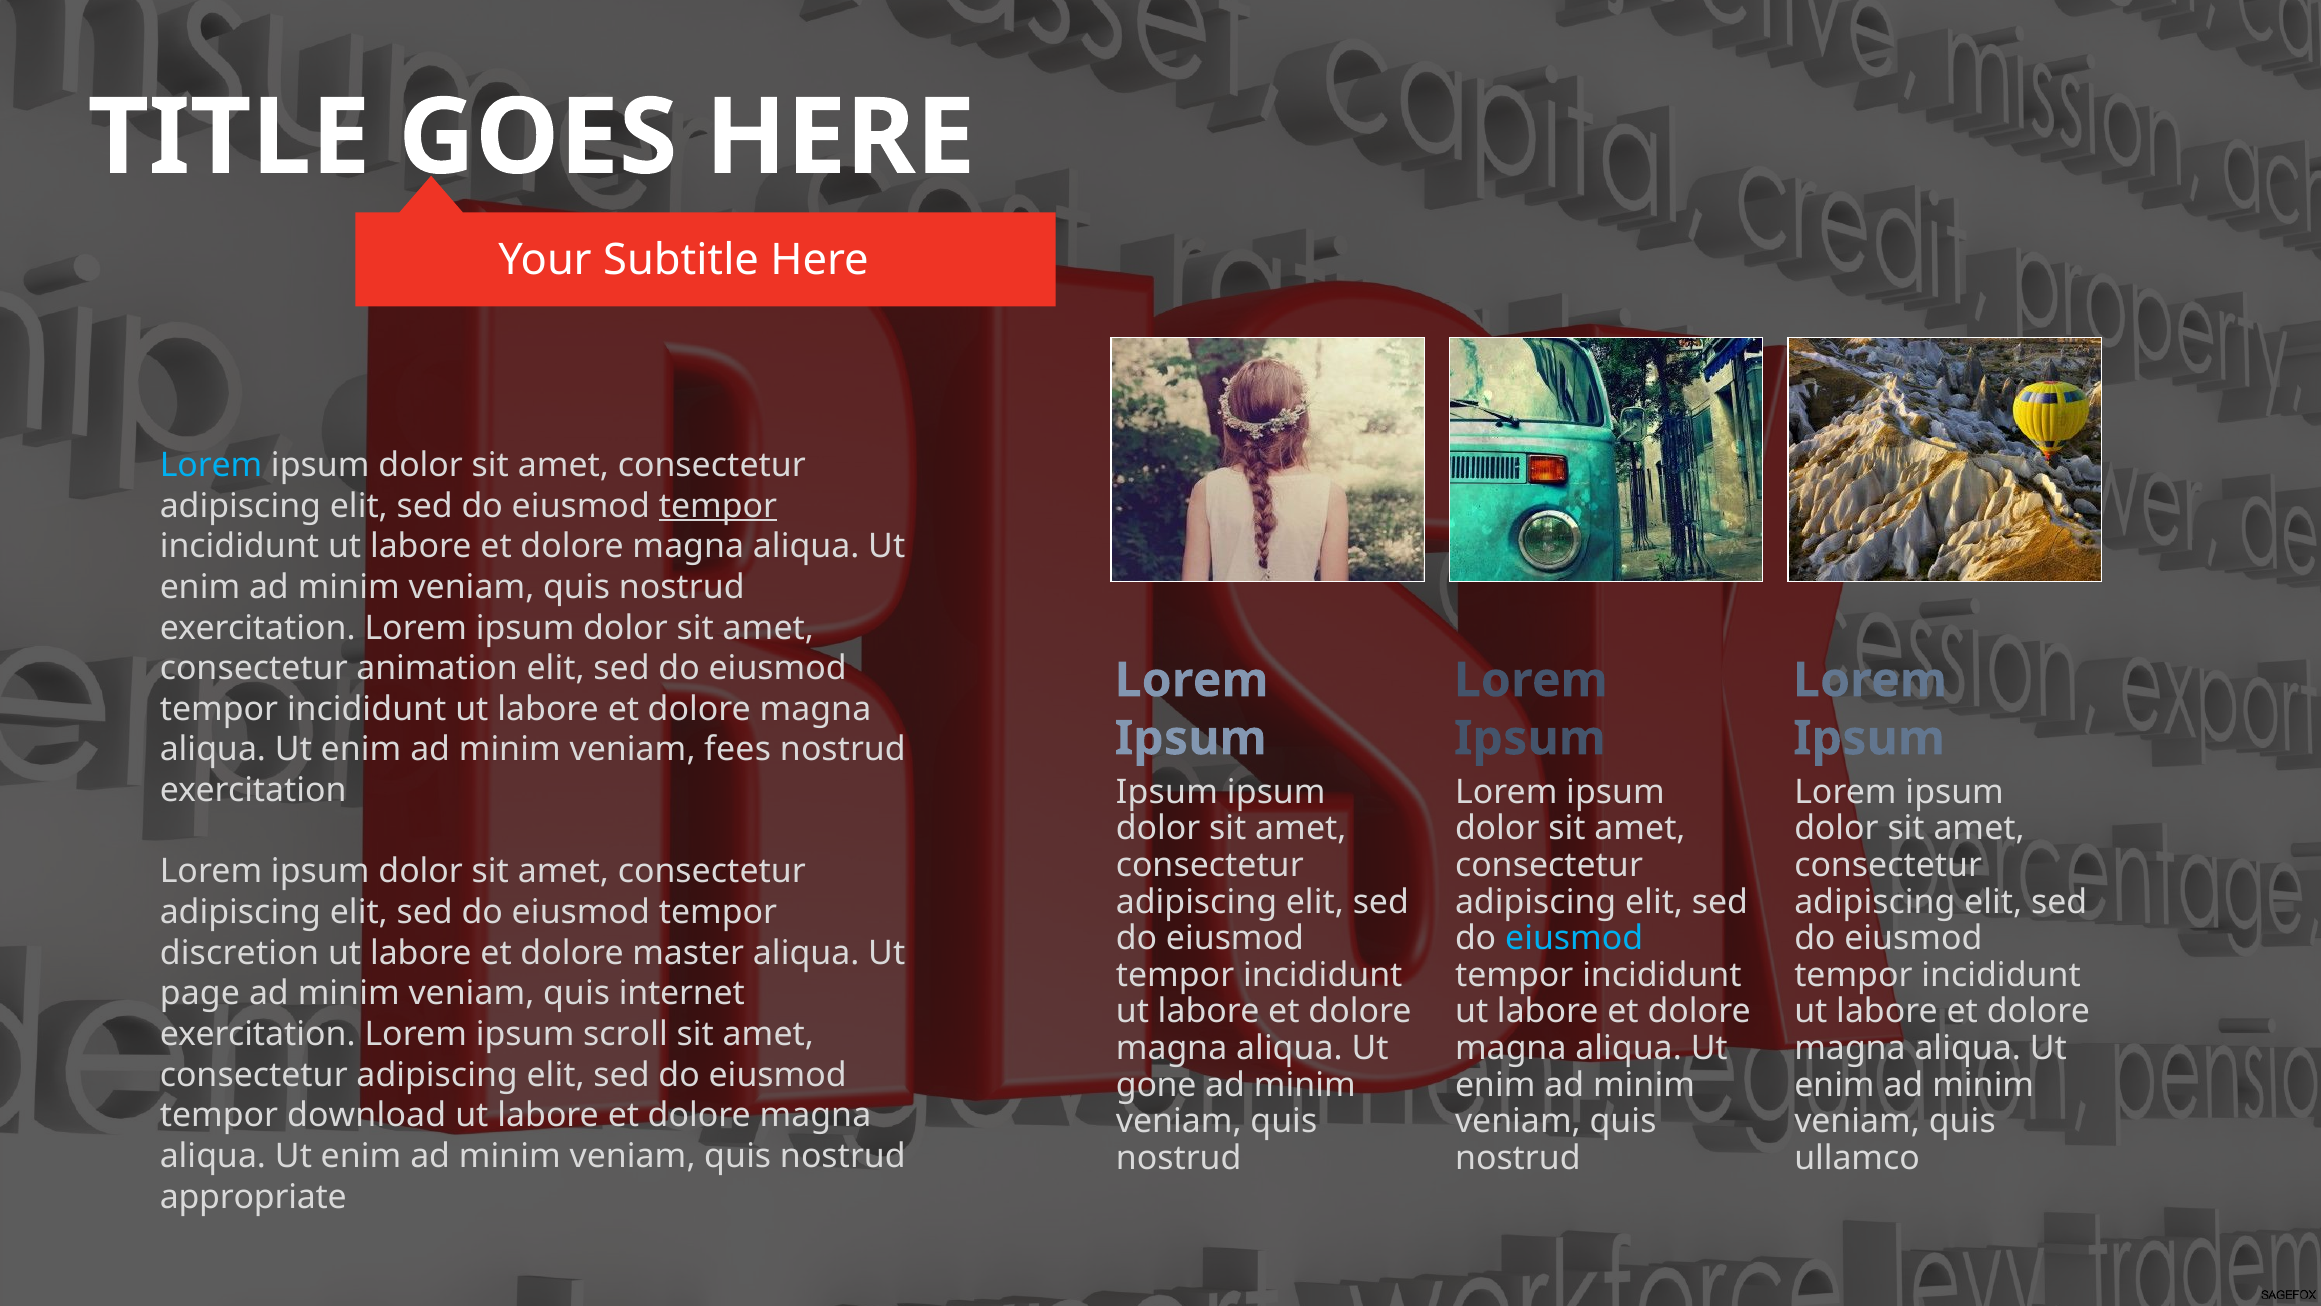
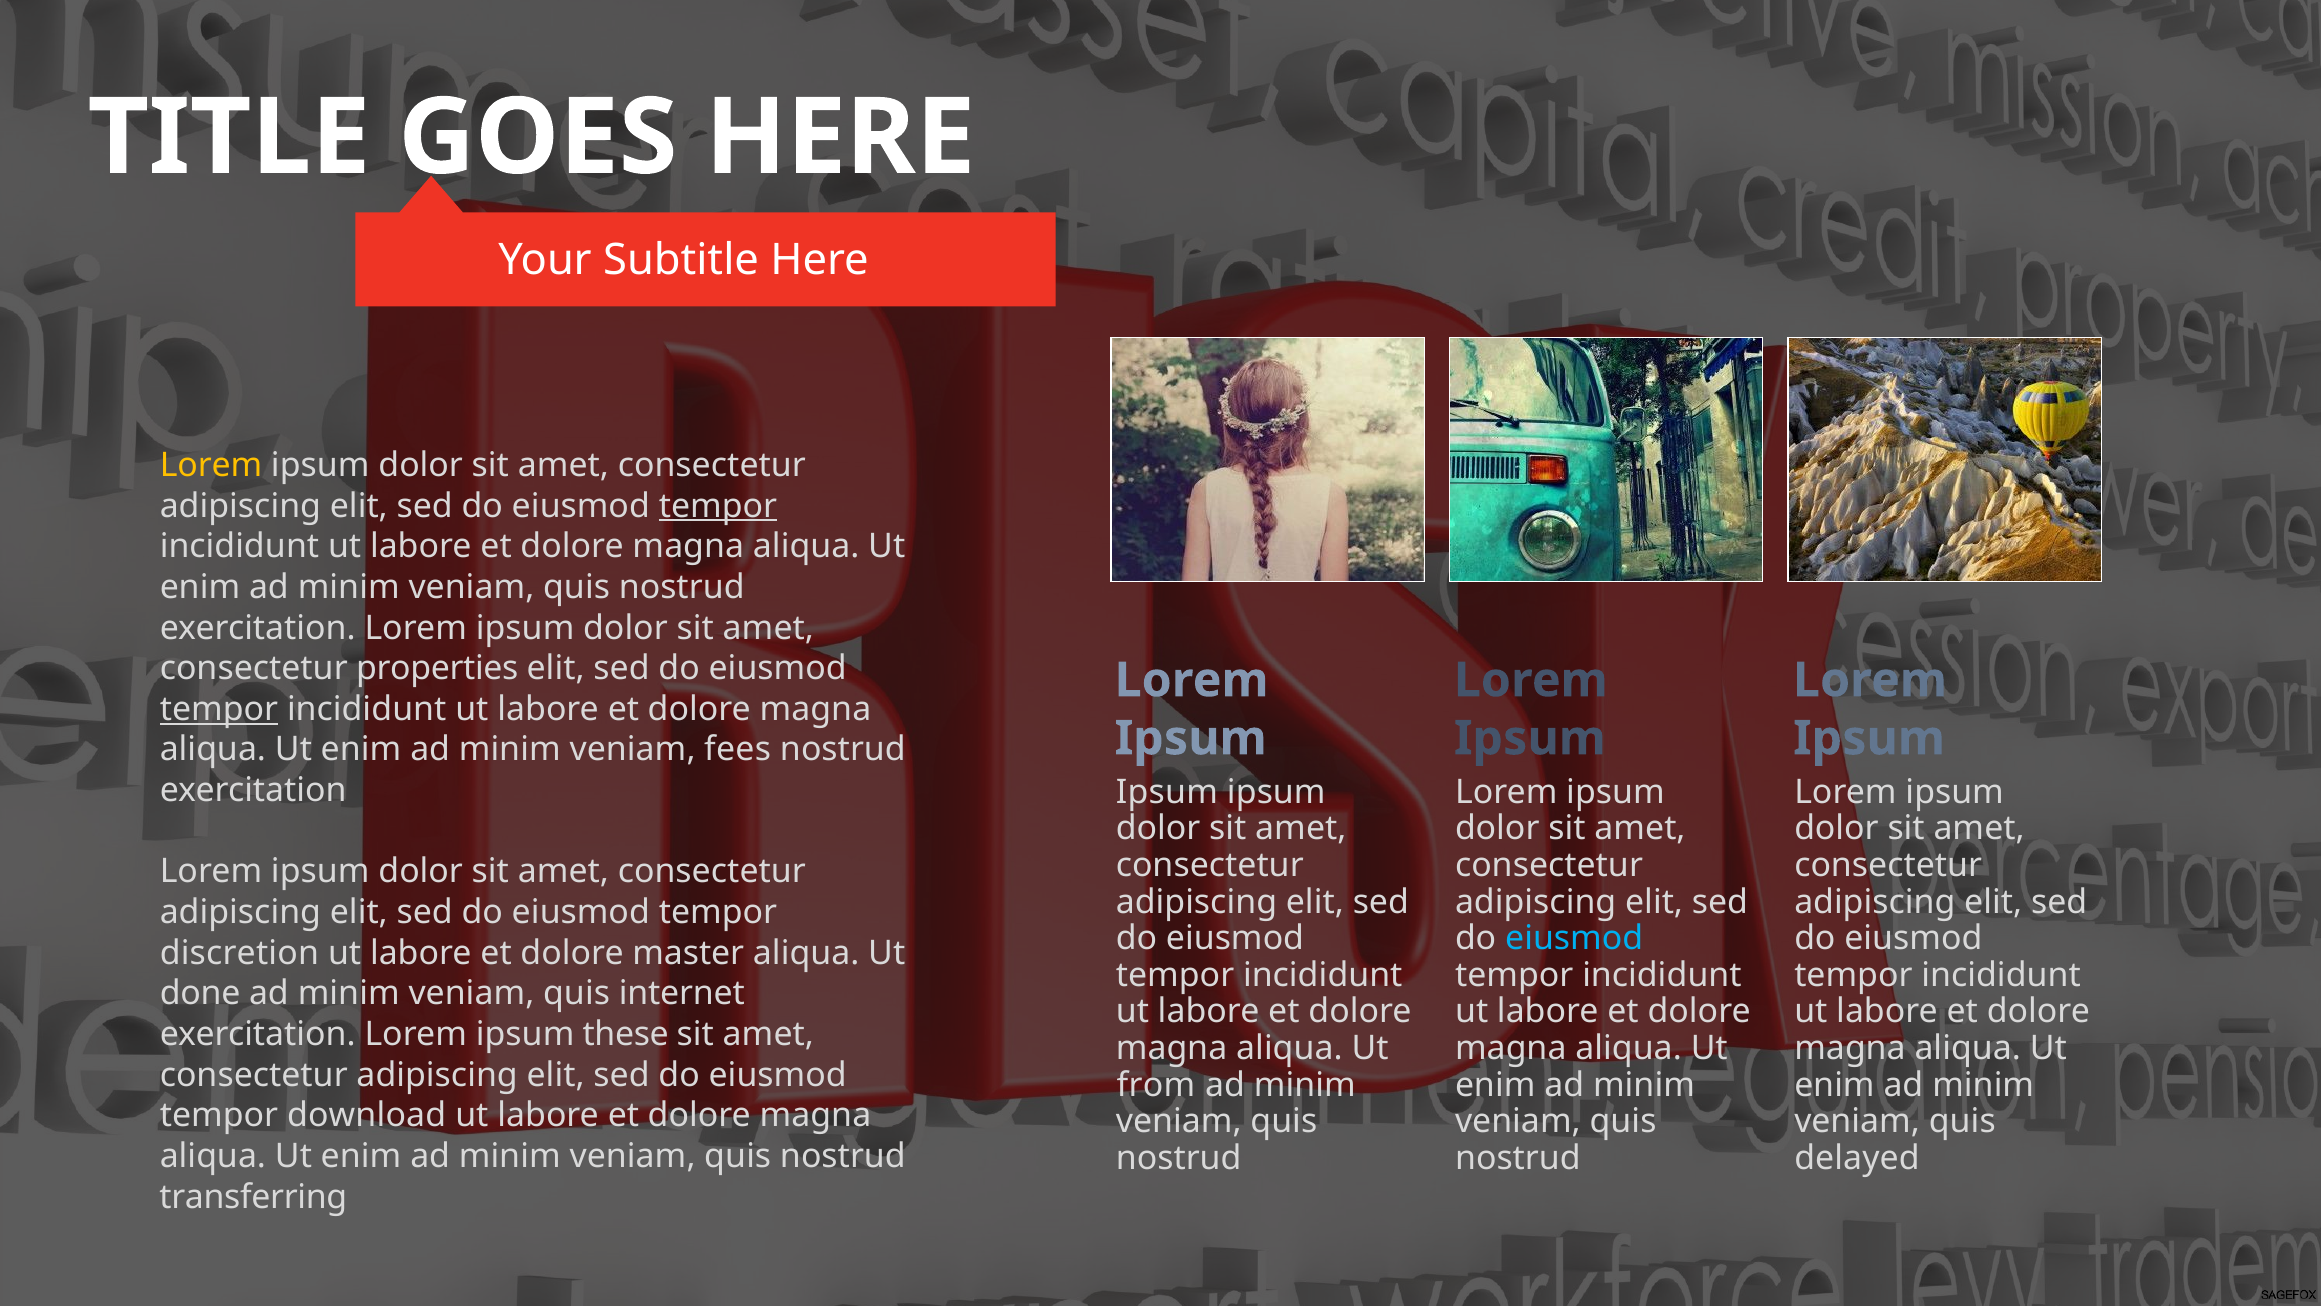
Lorem at (211, 465) colour: light blue -> yellow
animation: animation -> properties
tempor at (219, 709) underline: none -> present
page: page -> done
scroll: scroll -> these
gone: gone -> from
ullamco: ullamco -> delayed
appropriate: appropriate -> transferring
